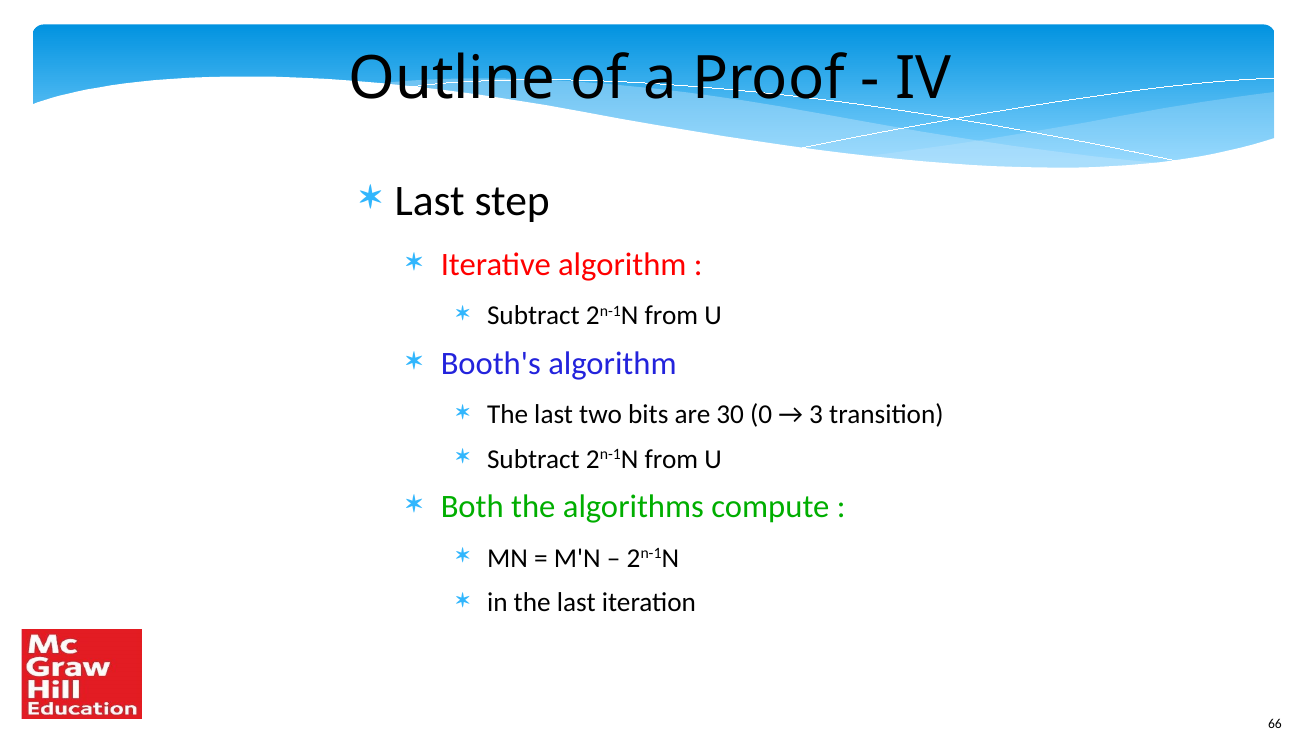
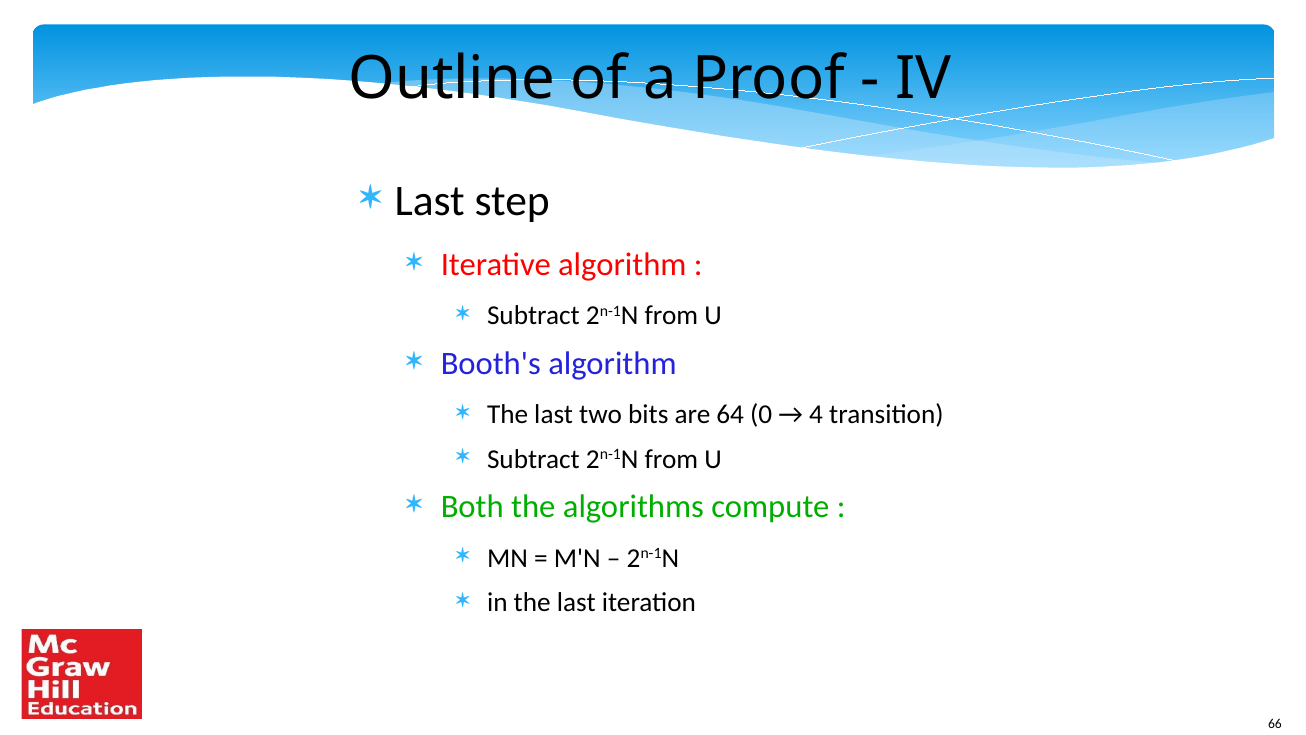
30: 30 -> 64
3: 3 -> 4
